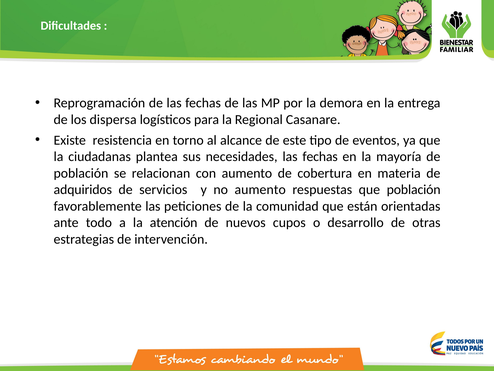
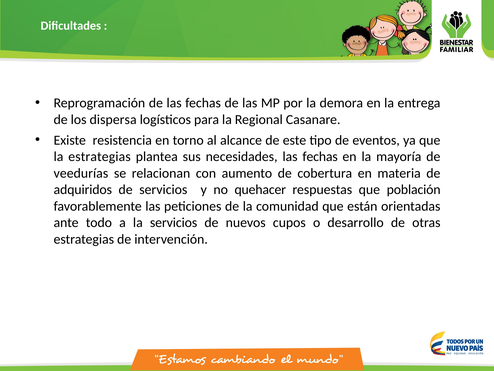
la ciudadanas: ciudadanas -> estrategias
población at (81, 173): población -> veedurías
no aumento: aumento -> quehacer
la atención: atención -> servicios
